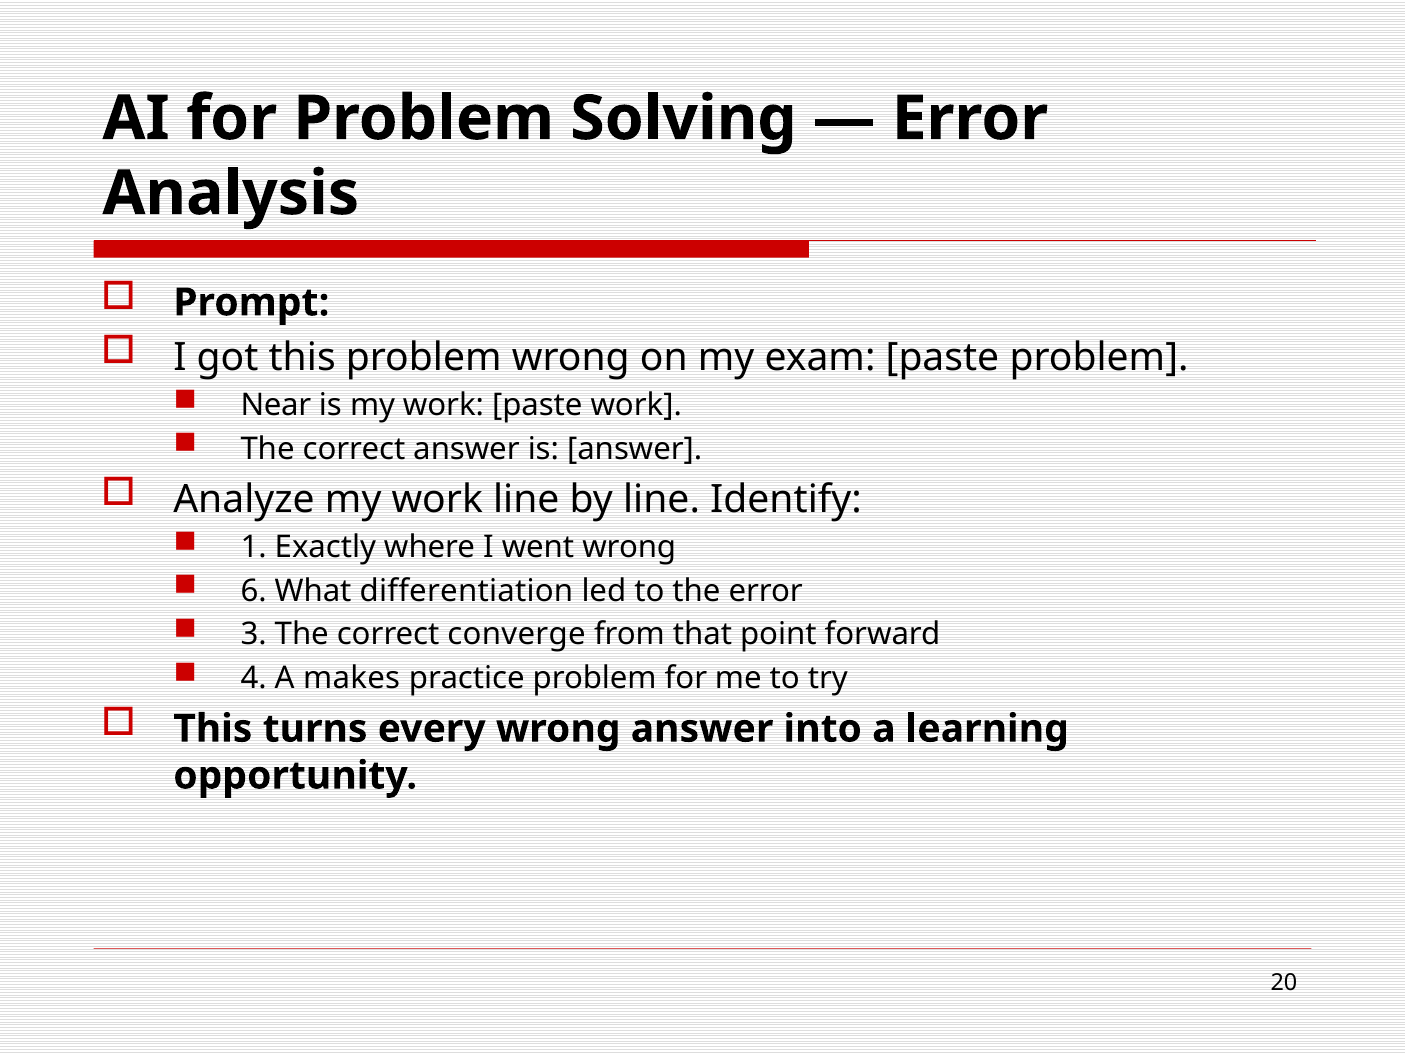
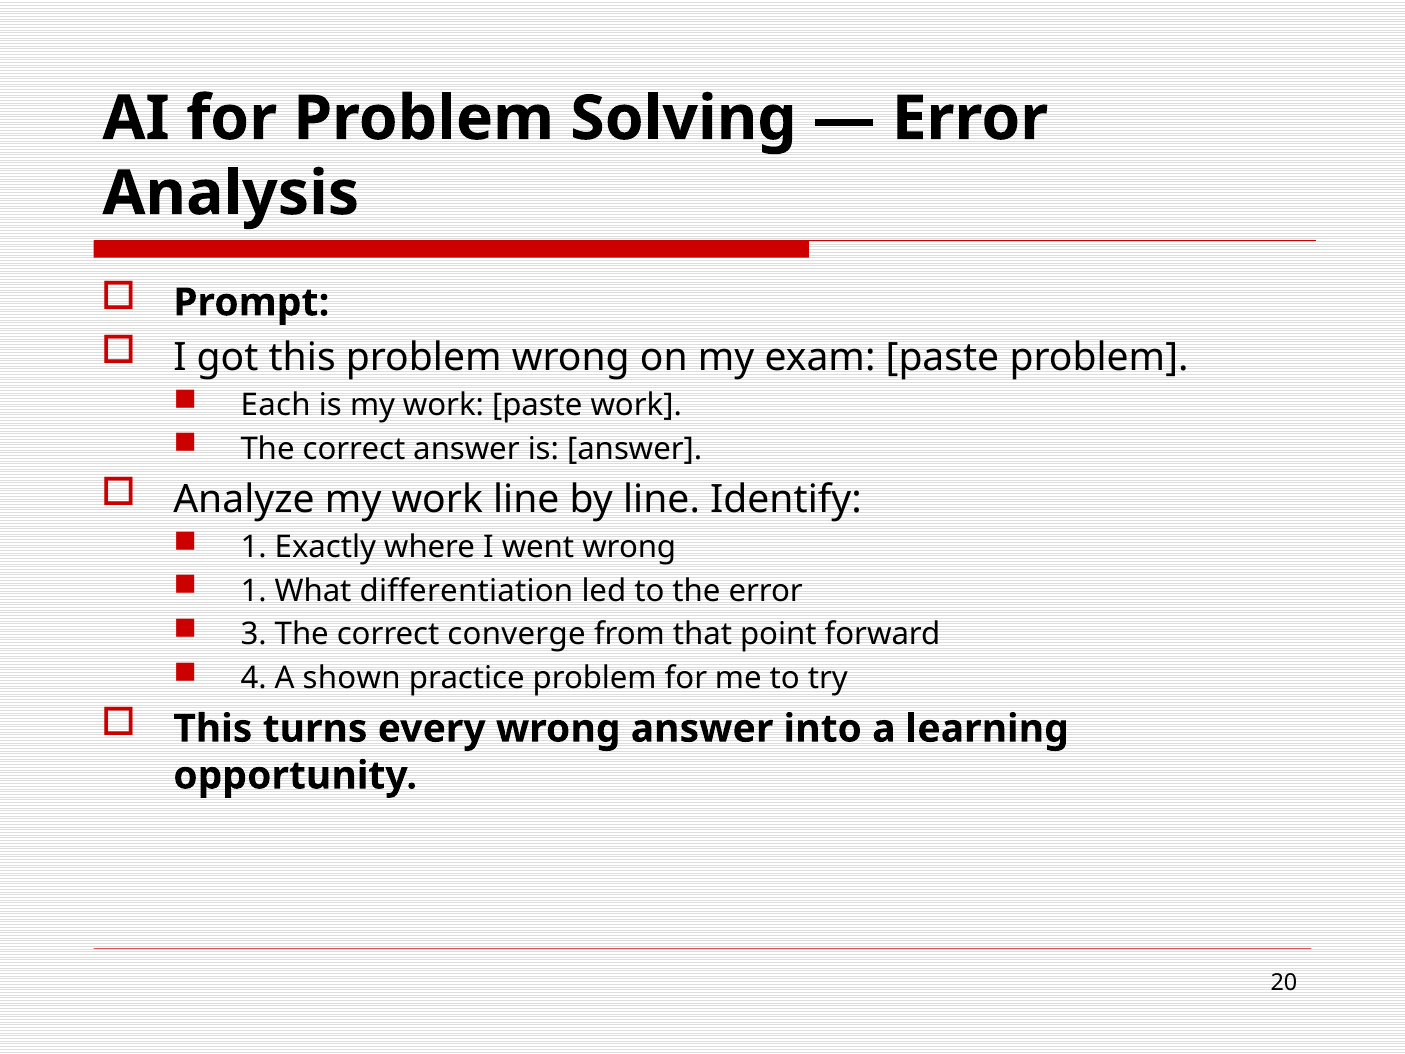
Near: Near -> Each
6 at (254, 591): 6 -> 1
makes: makes -> shown
